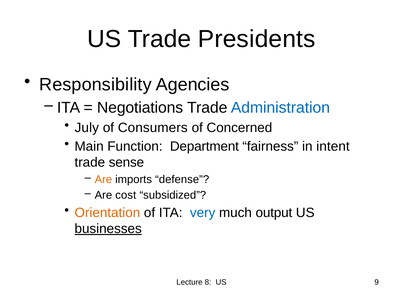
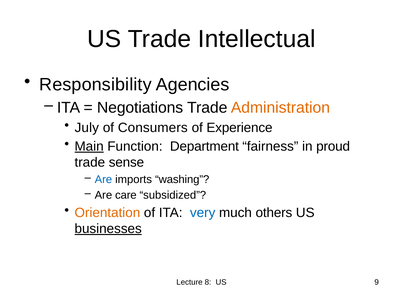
Presidents: Presidents -> Intellectual
Administration colour: blue -> orange
Concerned: Concerned -> Experience
Main underline: none -> present
intent: intent -> proud
Are at (103, 179) colour: orange -> blue
defense: defense -> washing
cost: cost -> care
output: output -> others
